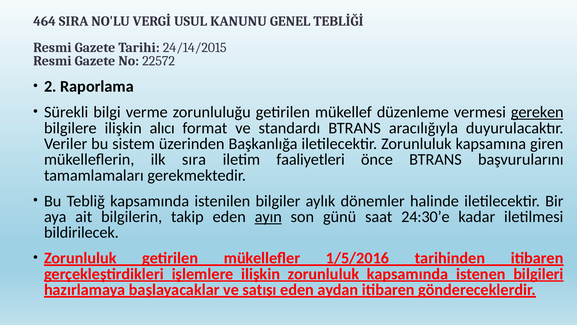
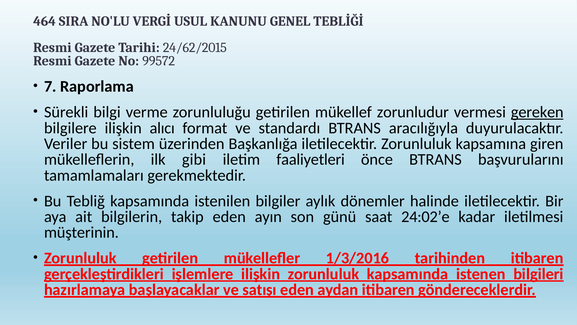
24/14/2015: 24/14/2015 -> 24/62/2015
22572: 22572 -> 99572
2: 2 -> 7
düzenleme: düzenleme -> zorunludur
sıra: sıra -> gibi
ayın underline: present -> none
24:30’e: 24:30’e -> 24:02’e
bildirilecek: bildirilecek -> müşterinin
1/5/2016: 1/5/2016 -> 1/3/2016
